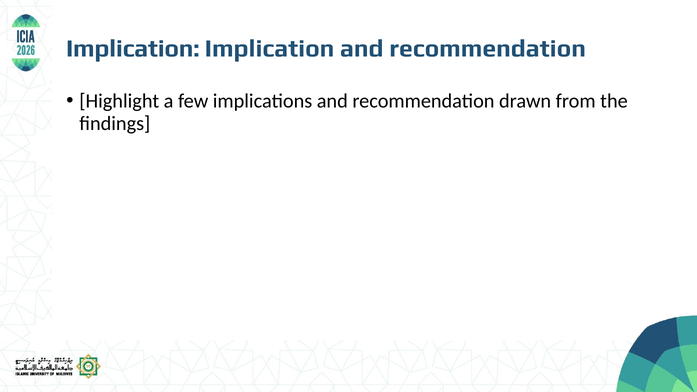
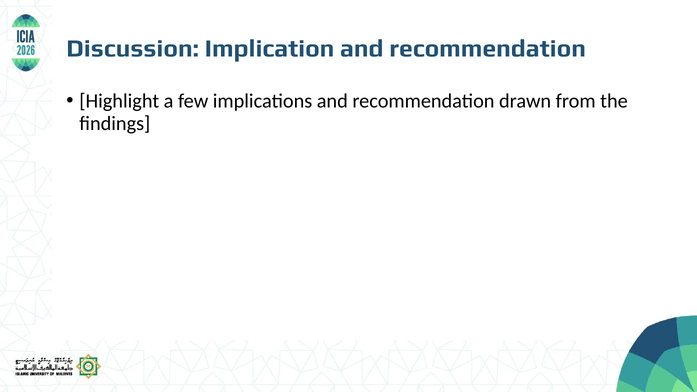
Implication at (133, 49): Implication -> Discussion
